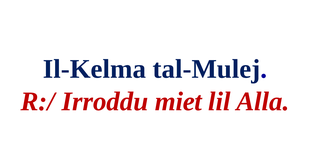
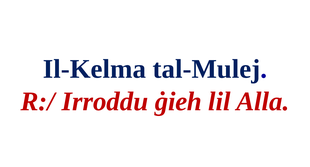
miet: miet -> ġieh
